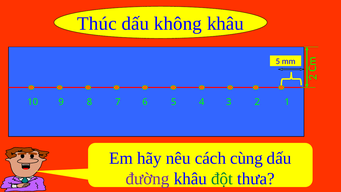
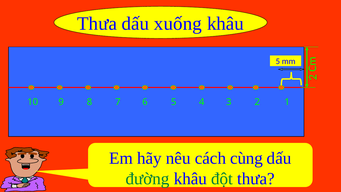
Thúc at (97, 24): Thúc -> Thưa
không: không -> xuống
đường colour: purple -> green
